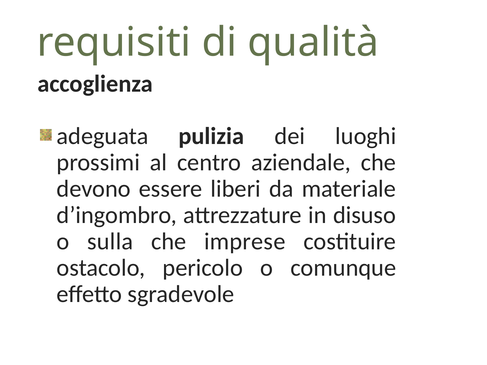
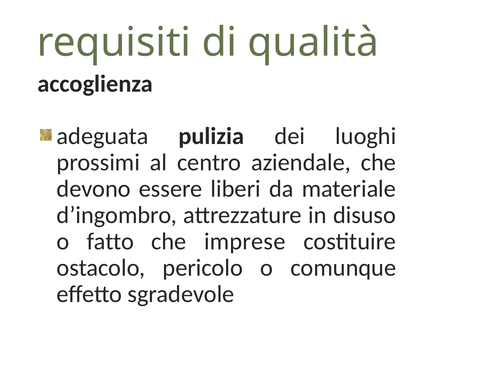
sulla: sulla -> fatto
